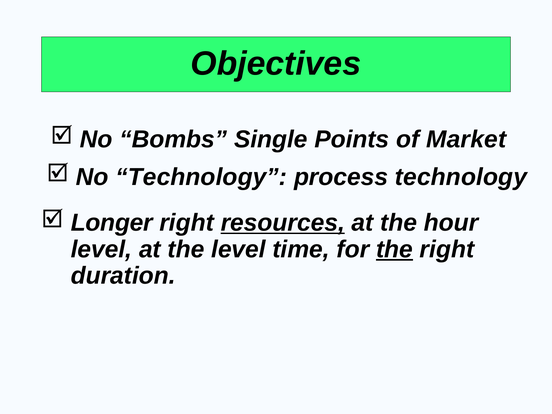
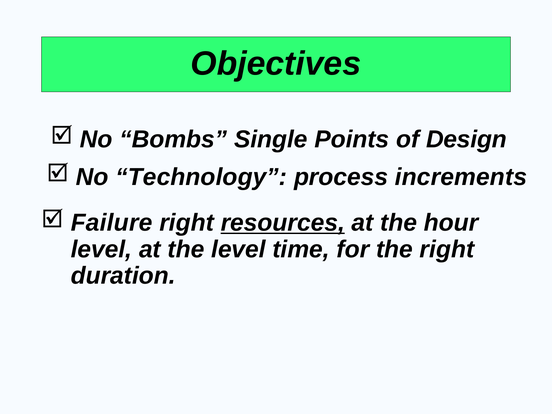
Market: Market -> Design
process technology: technology -> increments
Longer: Longer -> Failure
the at (394, 249) underline: present -> none
